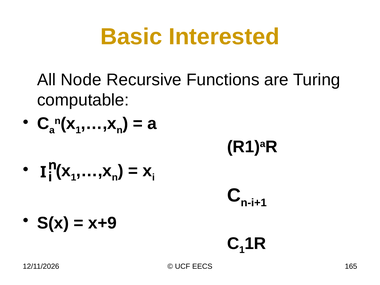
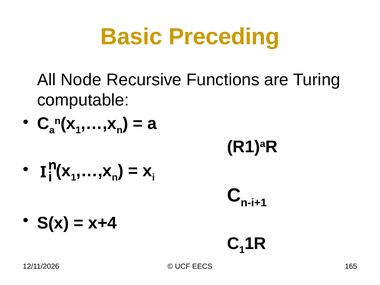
Interested: Interested -> Preceding
x+9: x+9 -> x+4
